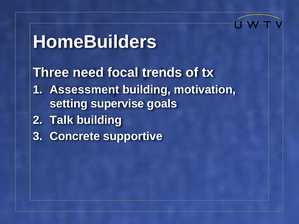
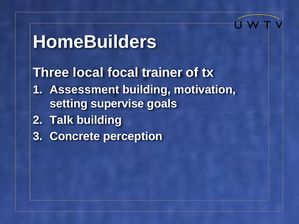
need: need -> local
trends: trends -> trainer
supportive: supportive -> perception
